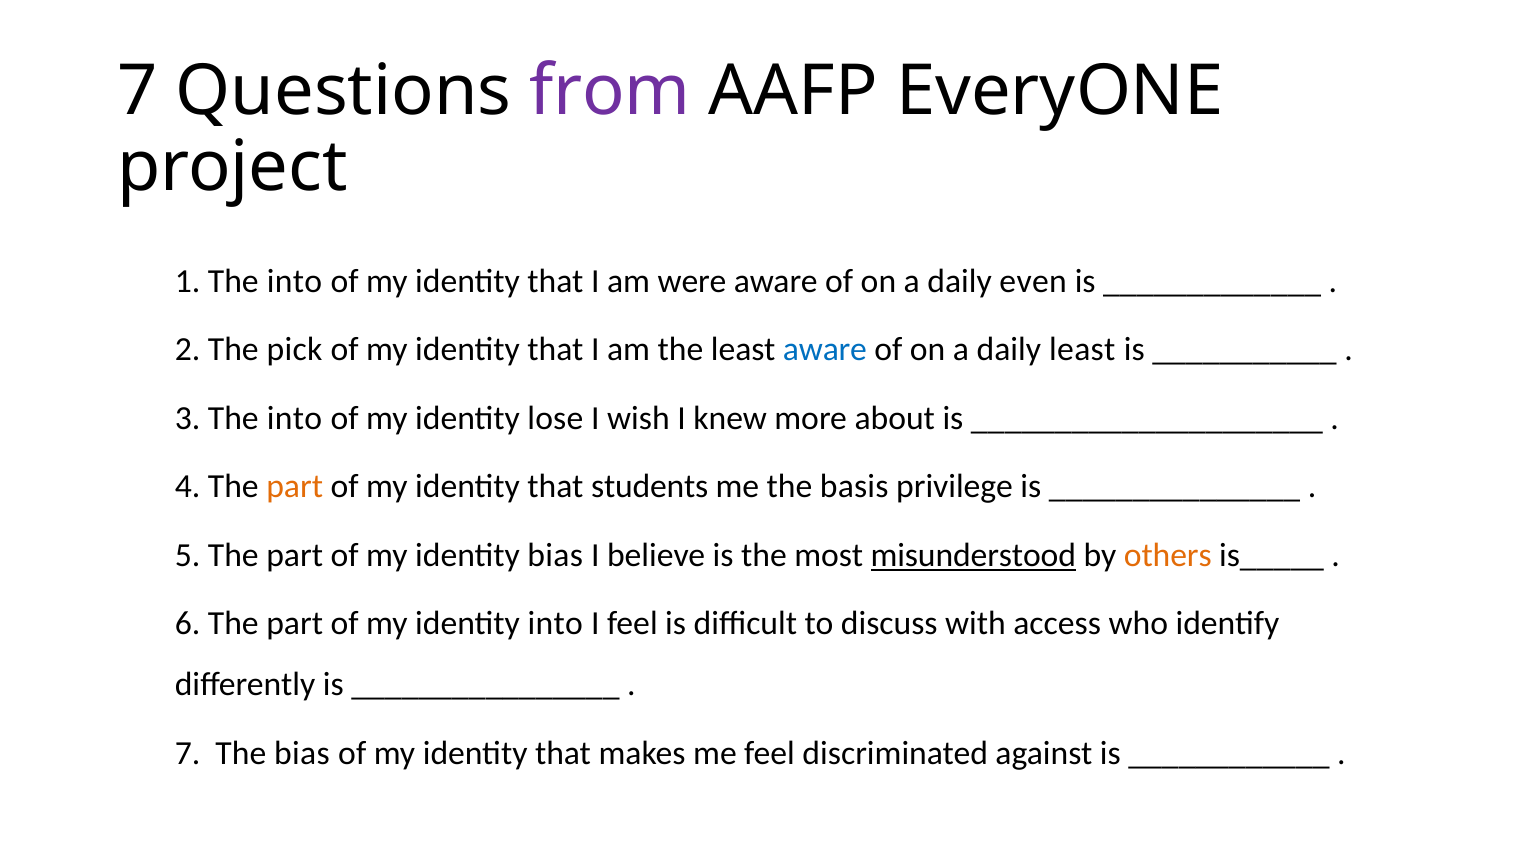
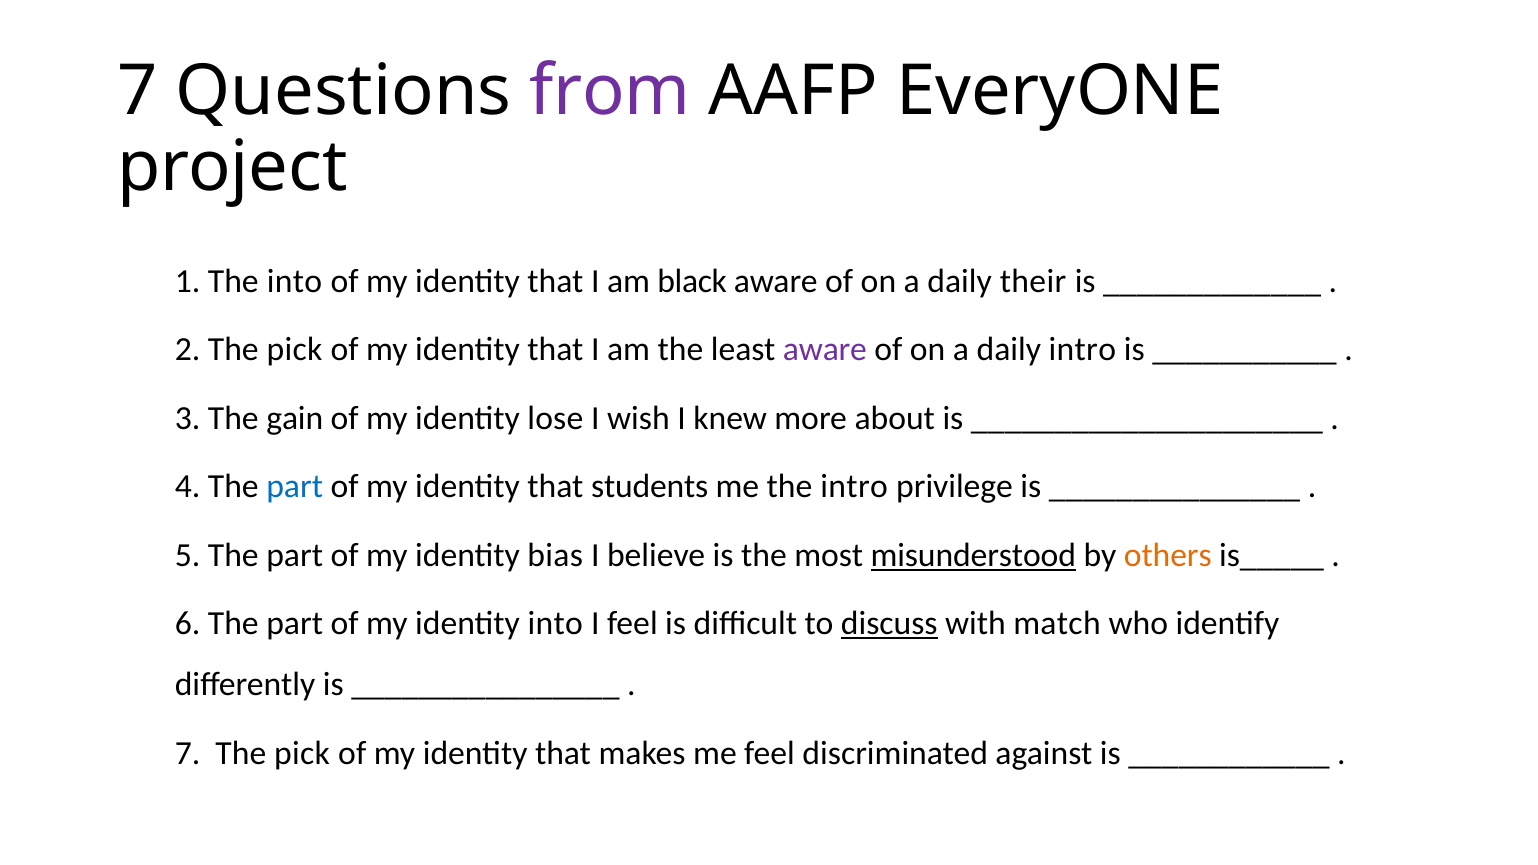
were: were -> black
even: even -> their
aware at (825, 350) colour: blue -> purple
daily least: least -> intro
3 The into: into -> gain
part at (295, 487) colour: orange -> blue
the basis: basis -> intro
discuss underline: none -> present
access: access -> match
7 The bias: bias -> pick
